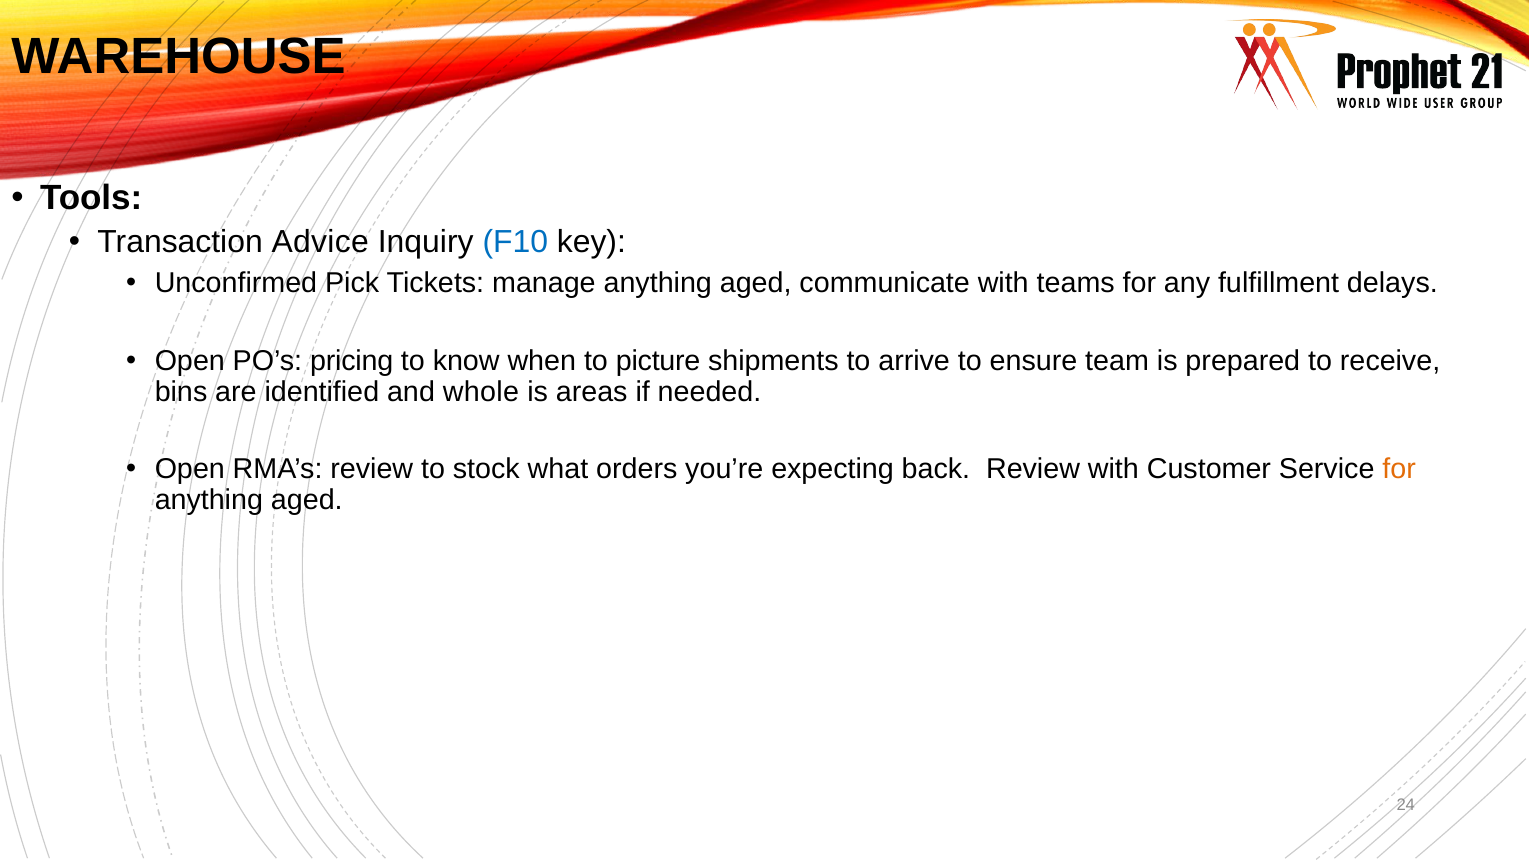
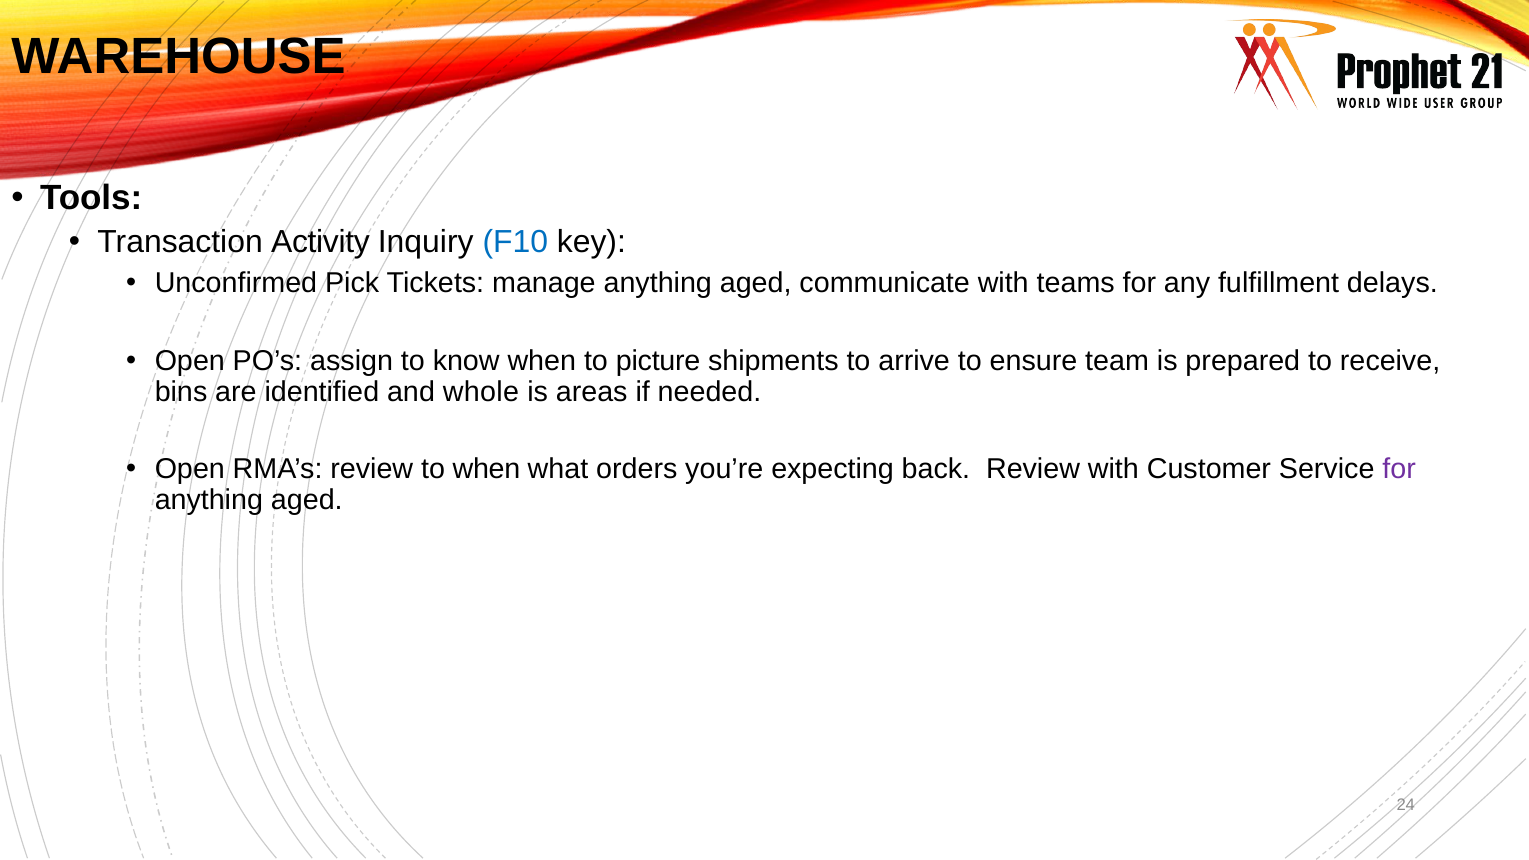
Advice: Advice -> Activity
pricing: pricing -> assign
to stock: stock -> when
for at (1399, 469) colour: orange -> purple
